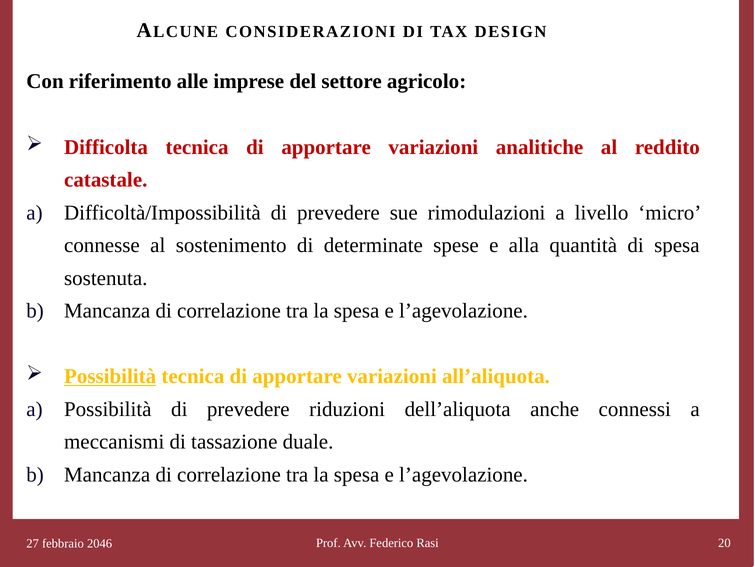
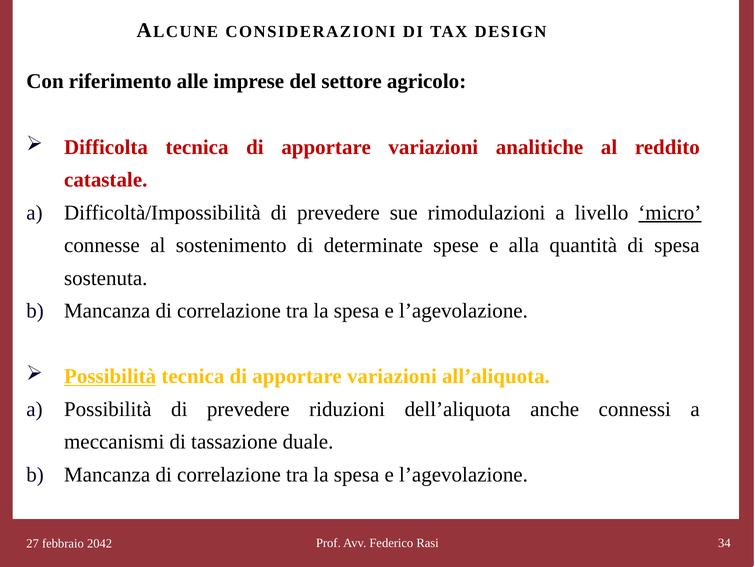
micro underline: none -> present
20: 20 -> 34
2046: 2046 -> 2042
